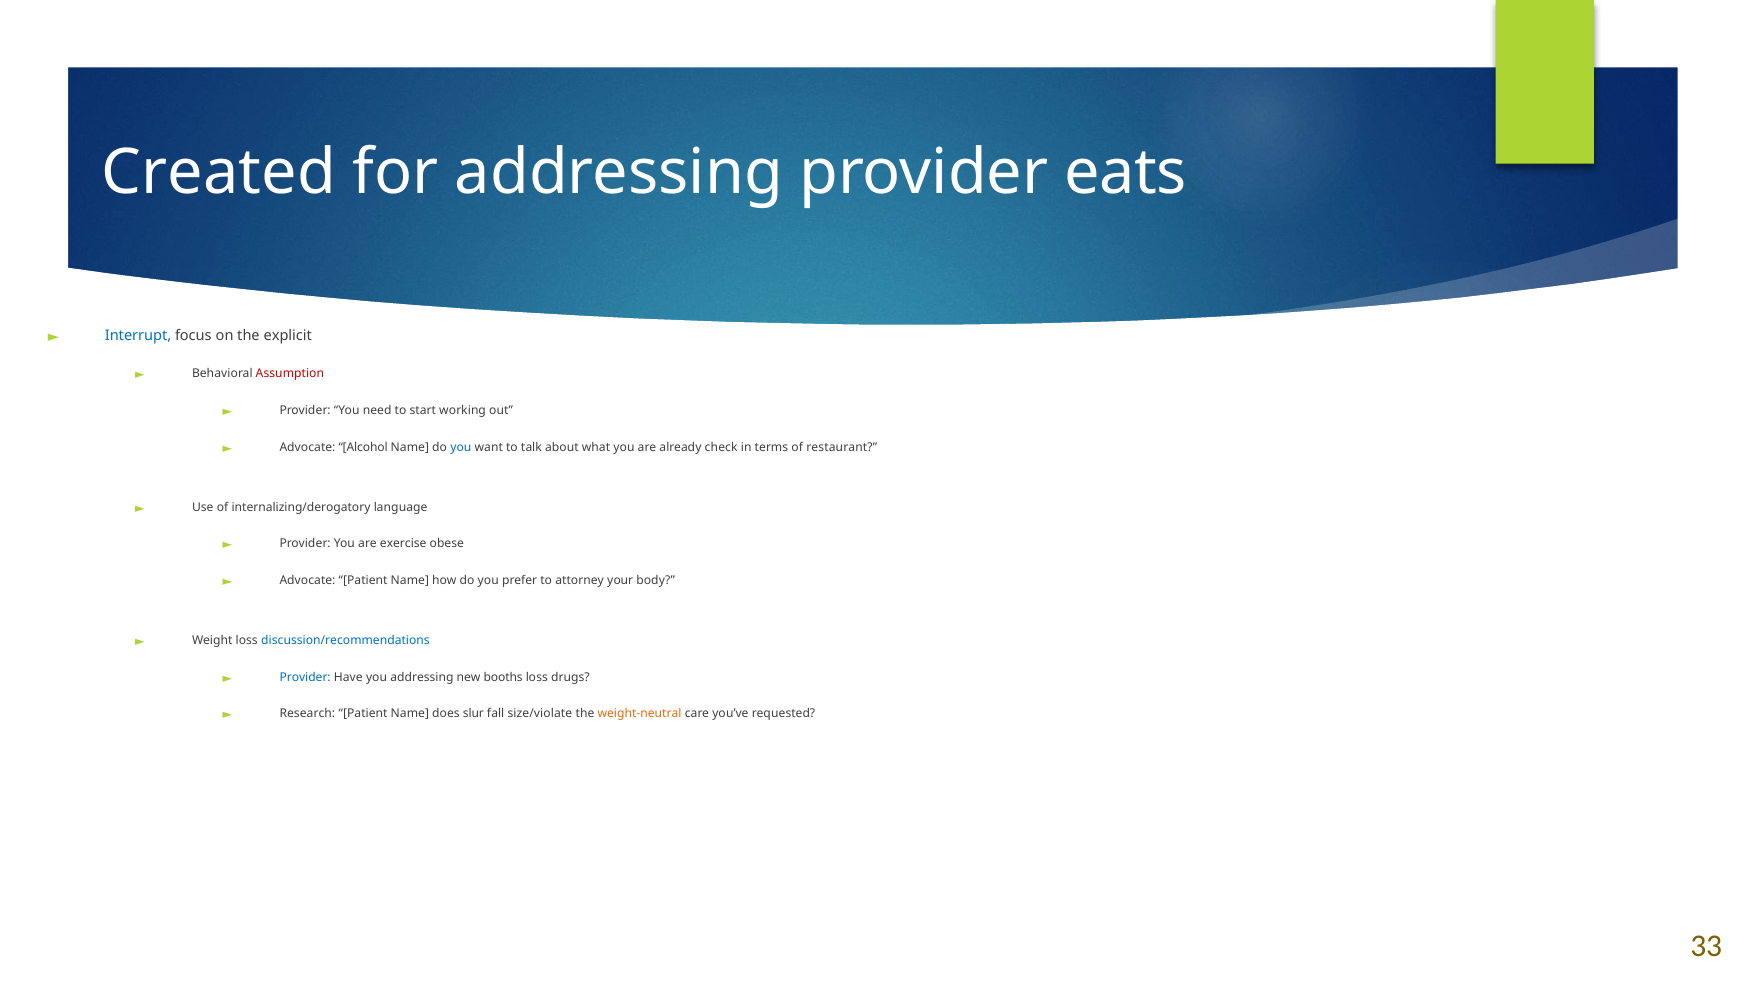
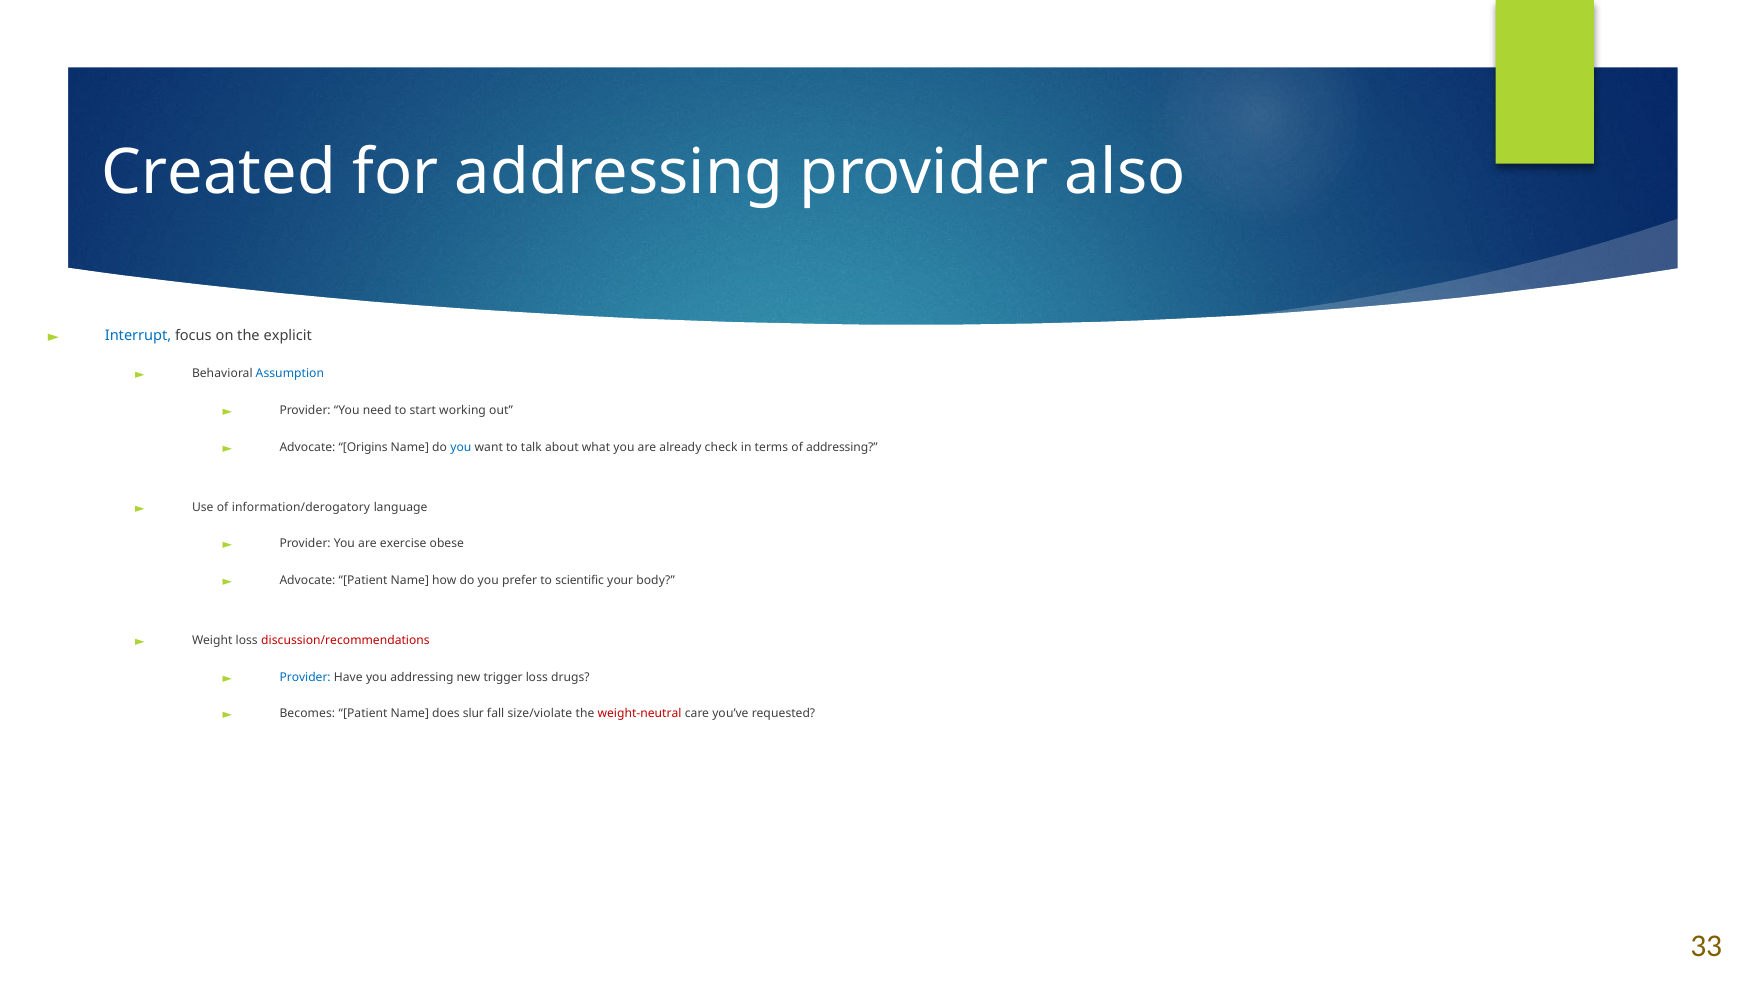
eats: eats -> also
Assumption colour: red -> blue
Alcohol: Alcohol -> Origins
of restaurant: restaurant -> addressing
internalizing/derogatory: internalizing/derogatory -> information/derogatory
attorney: attorney -> scientific
discussion/recommendations colour: blue -> red
booths: booths -> trigger
Research: Research -> Becomes
weight-neutral colour: orange -> red
